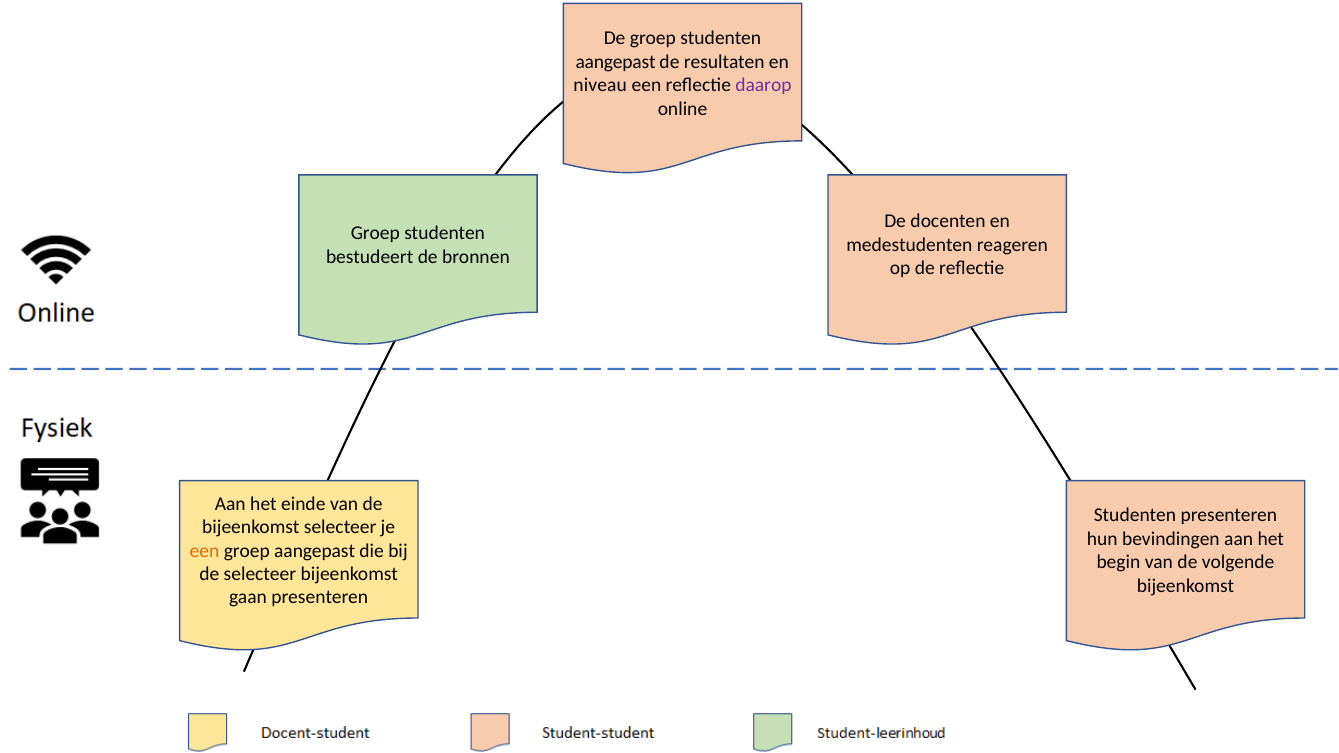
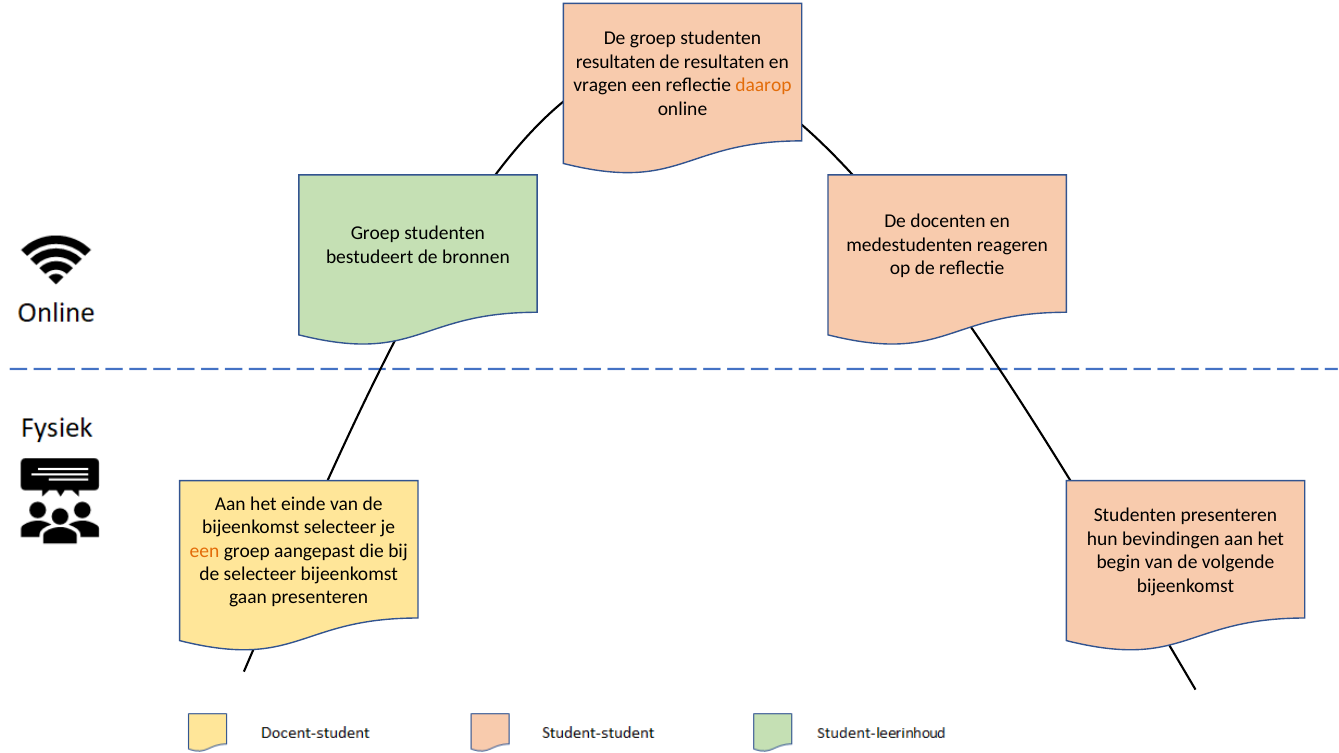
aangepast at (616, 62): aangepast -> resultaten
niveau: niveau -> vragen
daarop colour: purple -> orange
